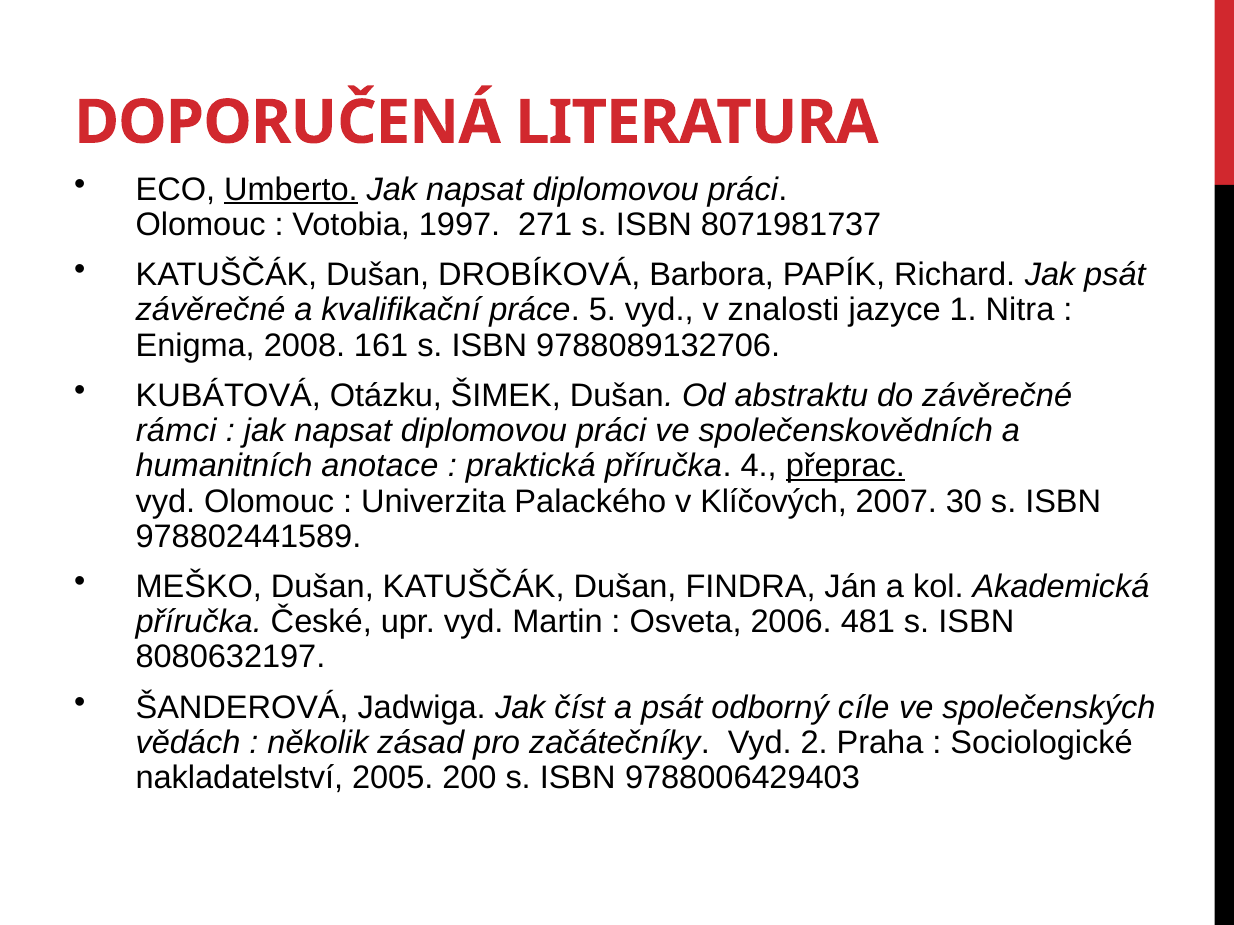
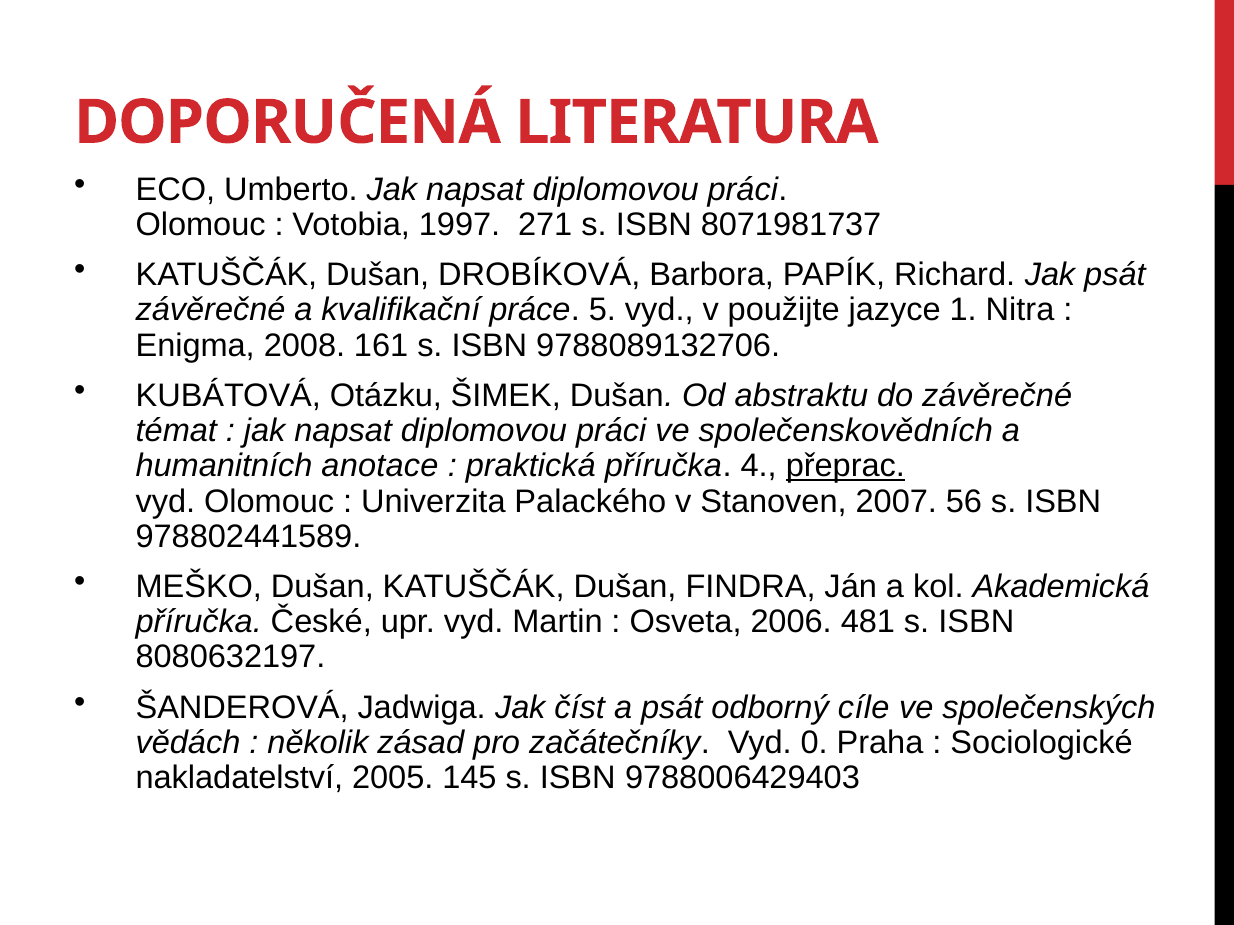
Umberto underline: present -> none
znalosti: znalosti -> použijte
rámci: rámci -> témat
Klíčových: Klíčových -> Stanoven
30: 30 -> 56
2: 2 -> 0
200: 200 -> 145
